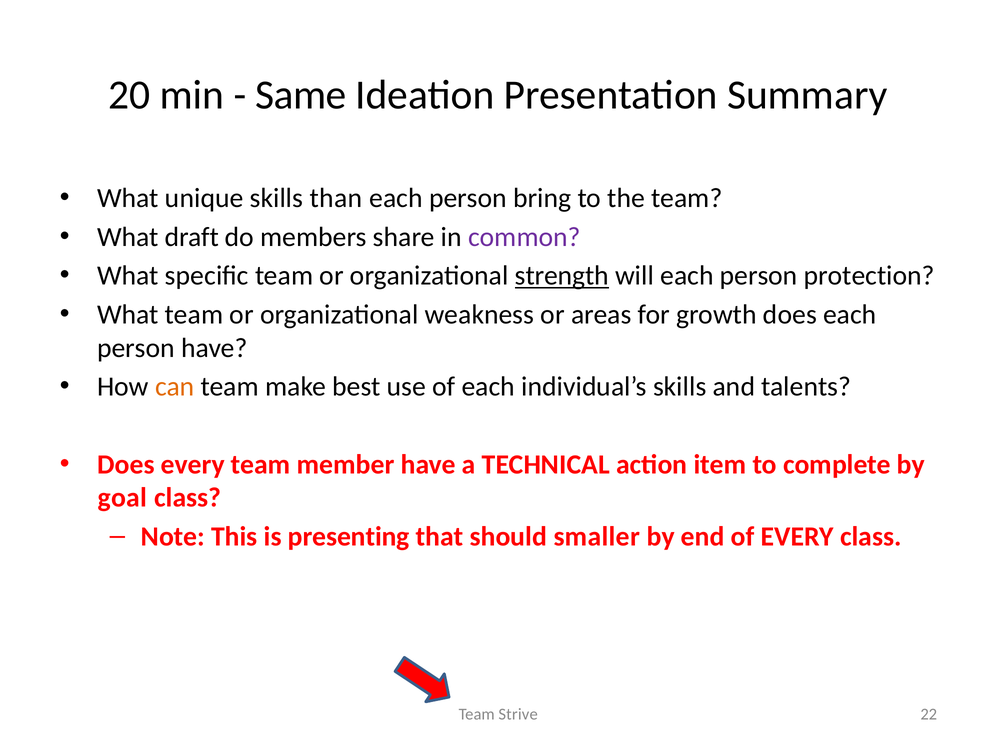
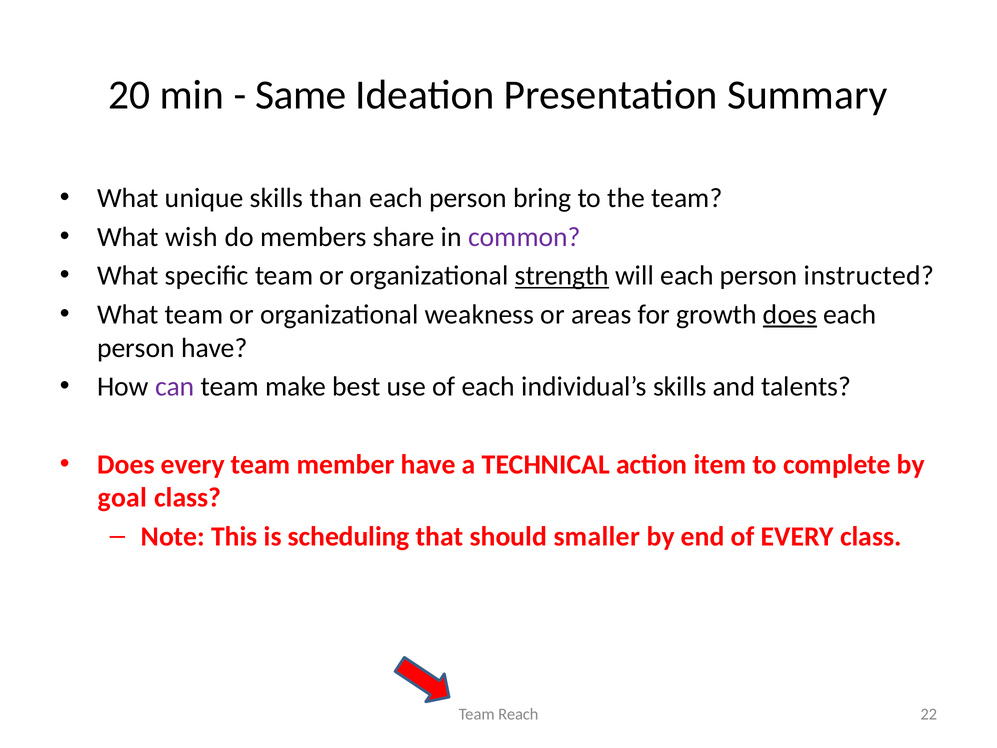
draft: draft -> wish
protection: protection -> instructed
does at (790, 315) underline: none -> present
can colour: orange -> purple
presenting: presenting -> scheduling
Strive: Strive -> Reach
